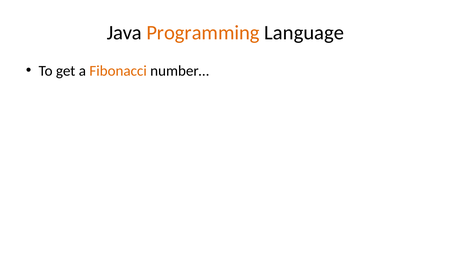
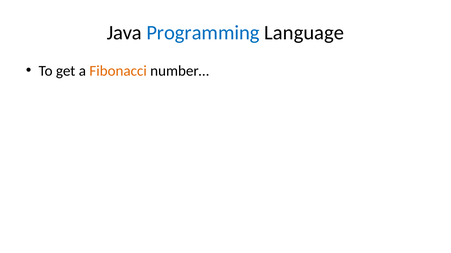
Programming colour: orange -> blue
